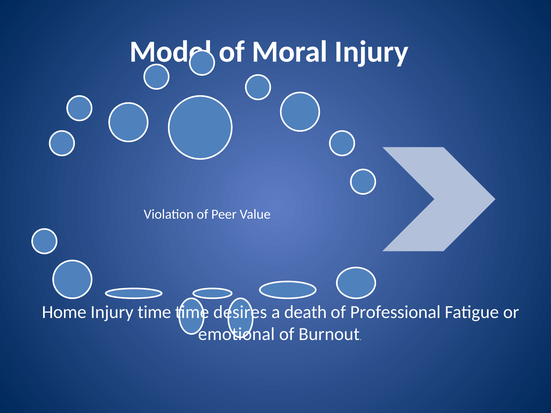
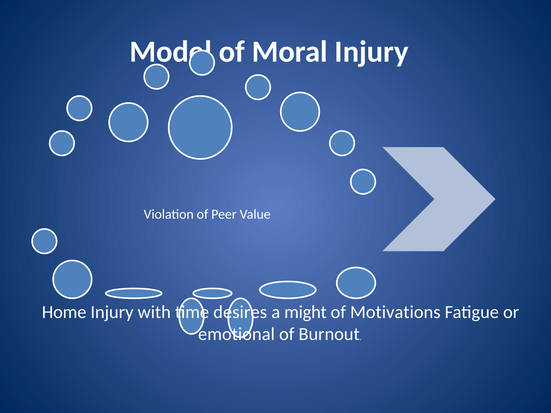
Injury time: time -> with
death: death -> might
Professional: Professional -> Motivations
